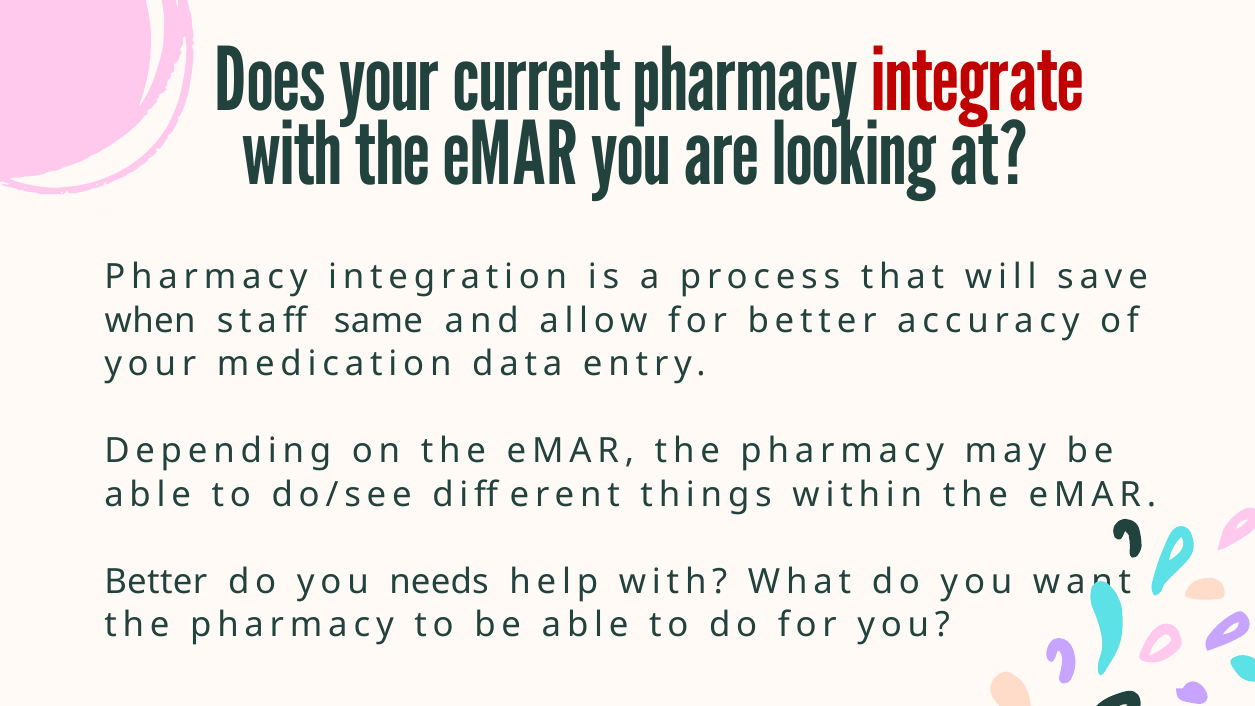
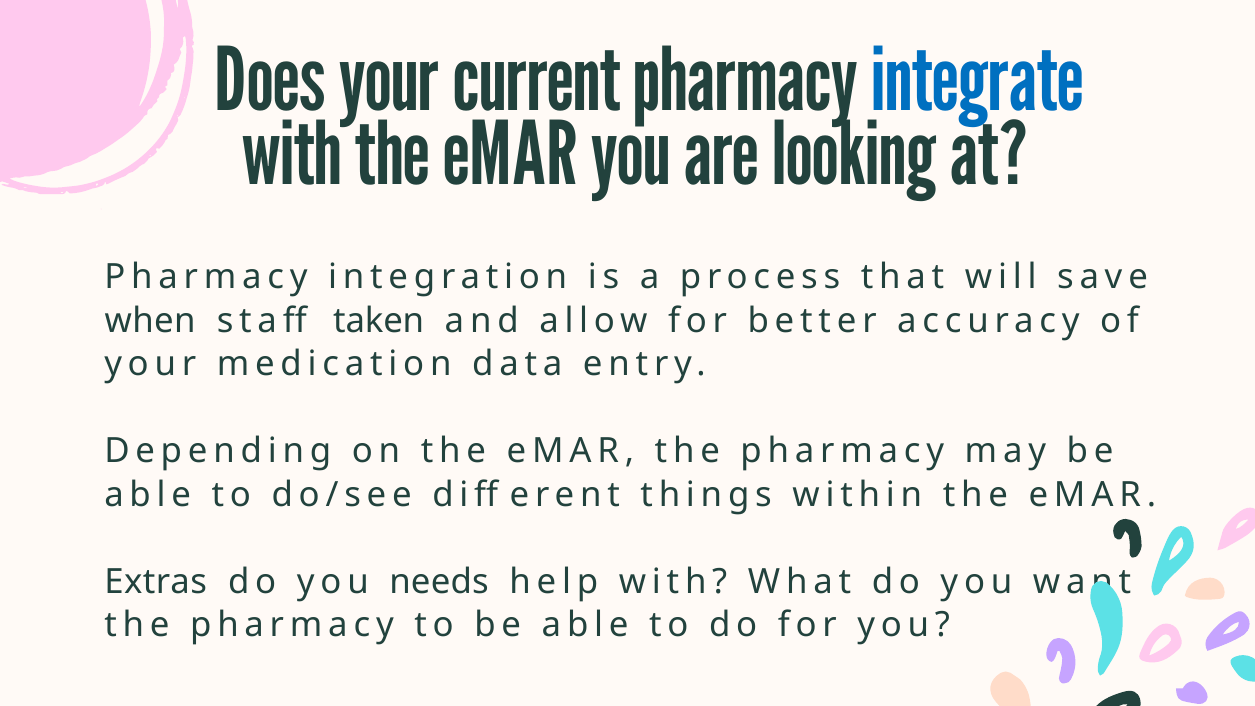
integrate colour: red -> blue
same: same -> taken
Better at (156, 582): Better -> Extras
